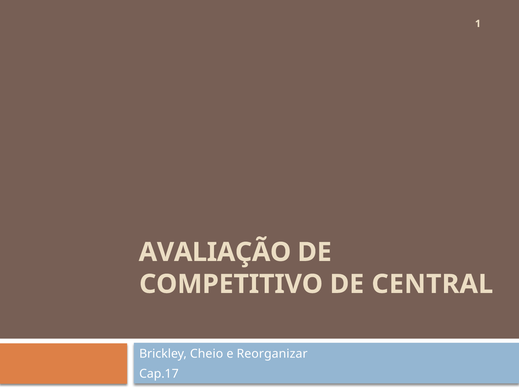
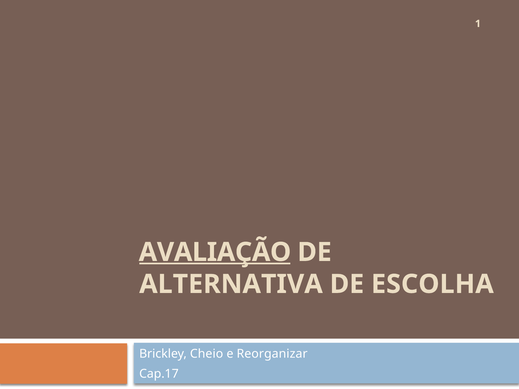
AVALIAÇÃO underline: none -> present
COMPETITIVO: COMPETITIVO -> ALTERNATIVA
CENTRAL: CENTRAL -> ESCOLHA
